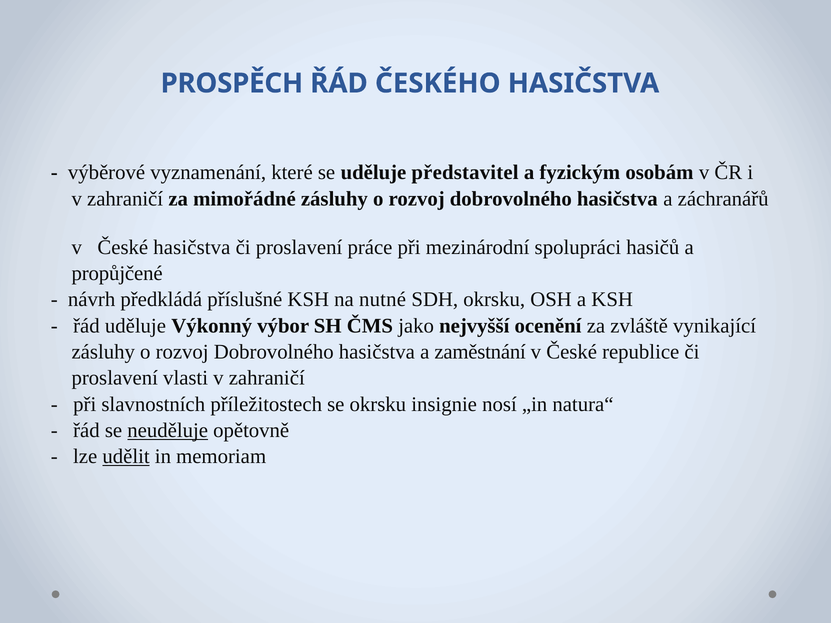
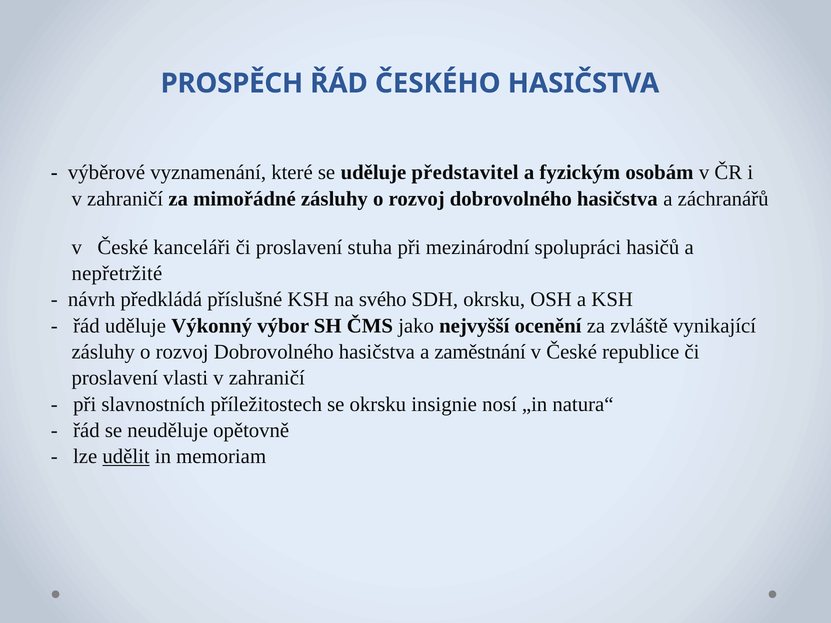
České hasičstva: hasičstva -> kanceláři
práce: práce -> stuha
propůjčené: propůjčené -> nepřetržité
nutné: nutné -> svého
neuděluje underline: present -> none
